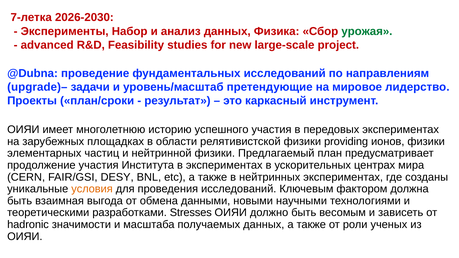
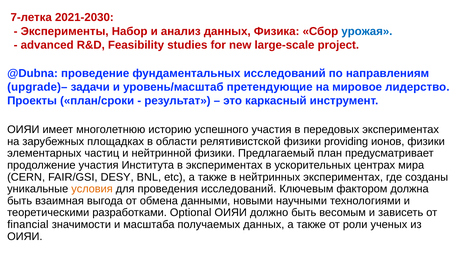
2026-2030: 2026-2030 -> 2021-2030
урожая colour: green -> blue
Stresses: Stresses -> Optional
hadronic: hadronic -> financial
